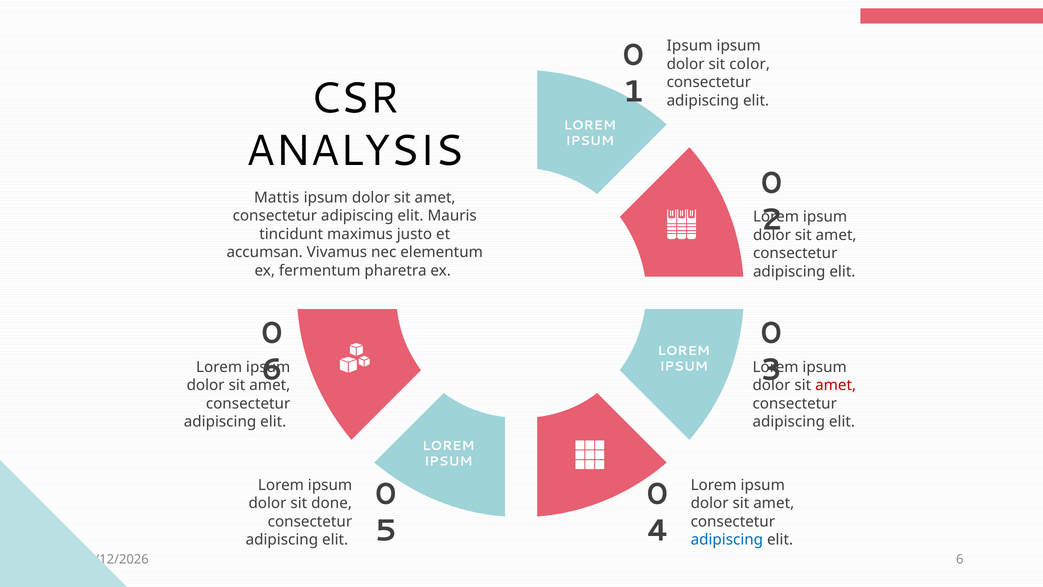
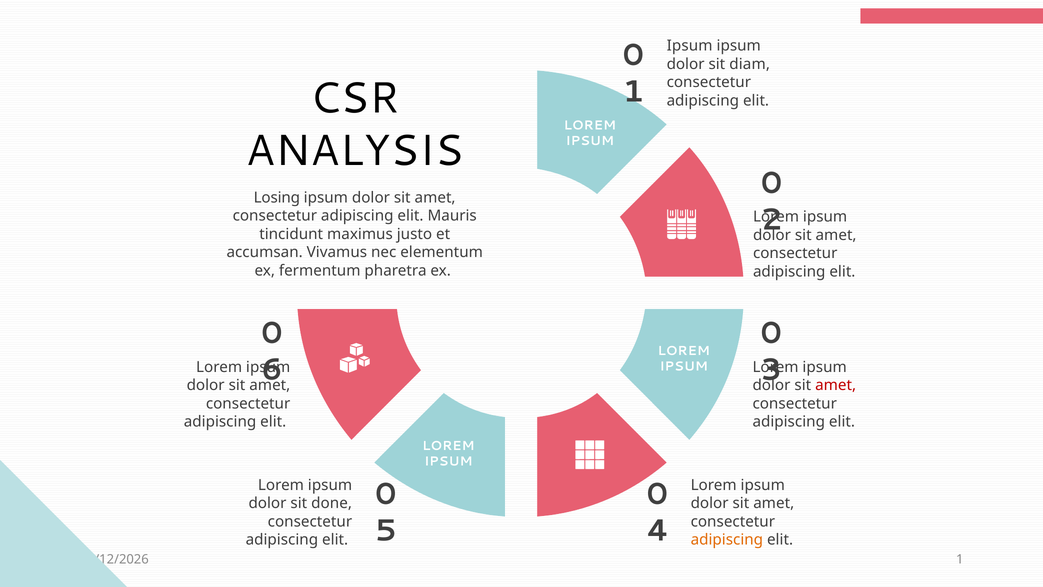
color: color -> diam
Mattis: Mattis -> Losing
adipiscing at (727, 540) colour: blue -> orange
6 at (960, 559): 6 -> 1
